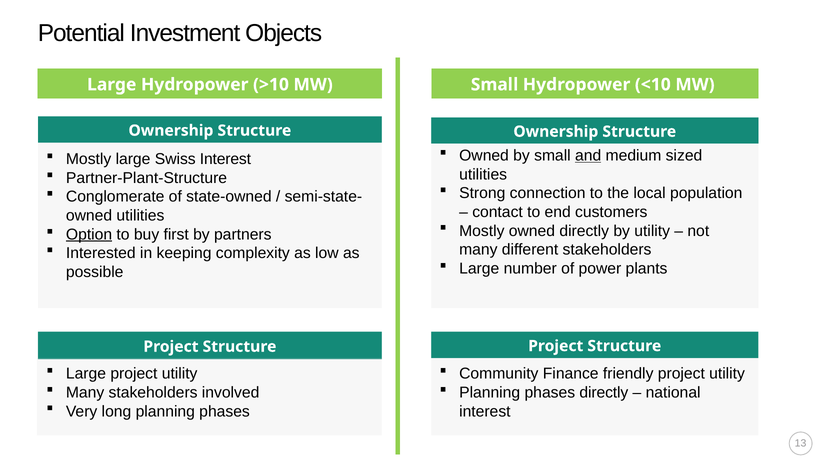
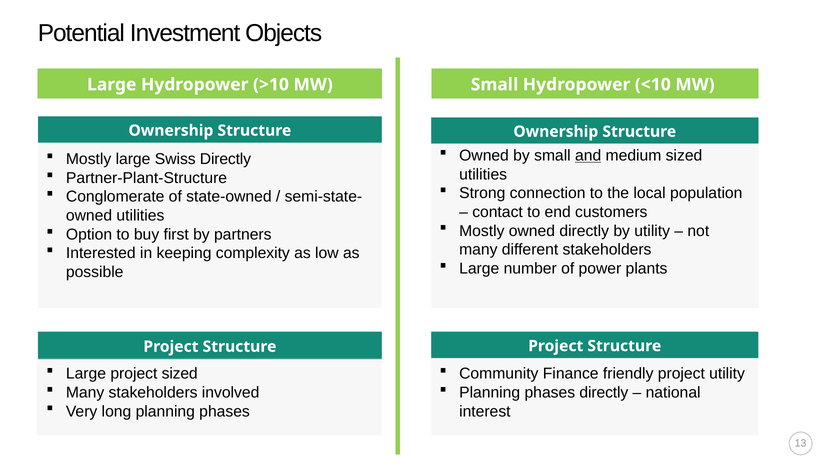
Swiss Interest: Interest -> Directly
Option underline: present -> none
Large project utility: utility -> sized
